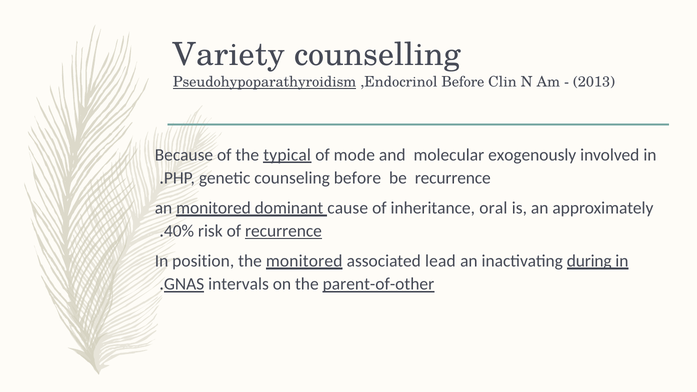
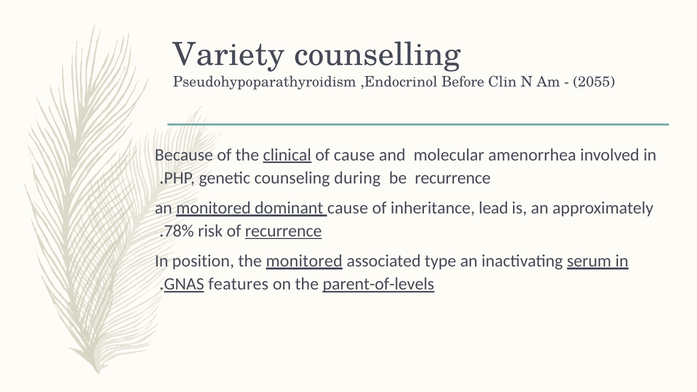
Pseudohypoparathyroidism underline: present -> none
2013: 2013 -> 2055
typical: typical -> clinical
of mode: mode -> cause
exogenously: exogenously -> amenorrhea
counseling before: before -> during
oral: oral -> lead
40%: 40% -> 78%
lead: lead -> type
during: during -> serum
intervals: intervals -> features
parent-of-other: parent-of-other -> parent-of-levels
